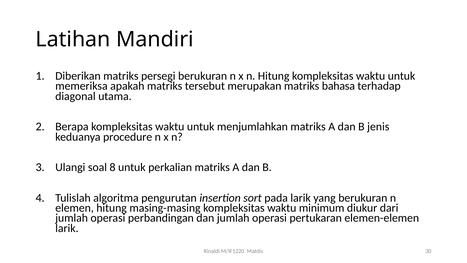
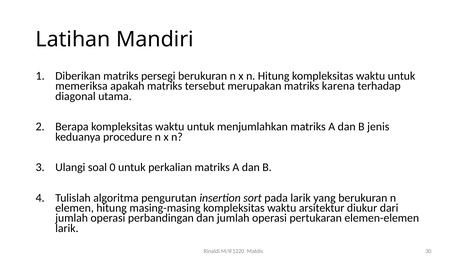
bahasa: bahasa -> karena
8: 8 -> 0
minimum: minimum -> arsitektur
